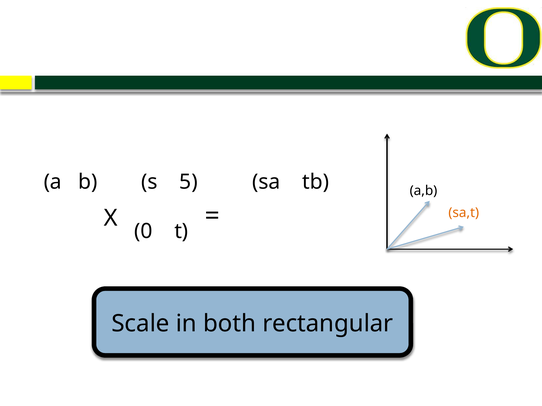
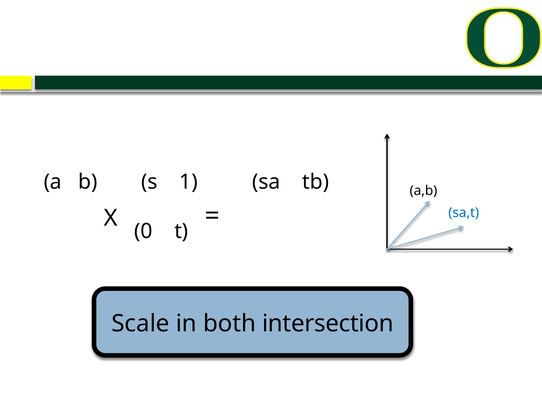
5: 5 -> 1
sa,t colour: orange -> blue
rectangular: rectangular -> intersection
